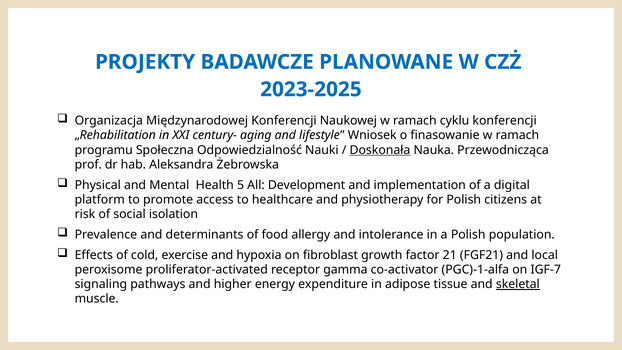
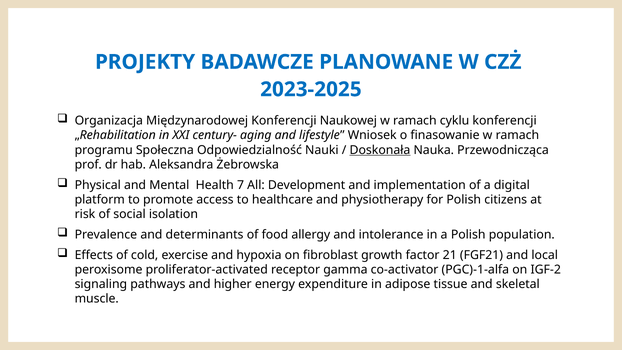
5: 5 -> 7
IGF-7: IGF-7 -> IGF-2
skeletal underline: present -> none
